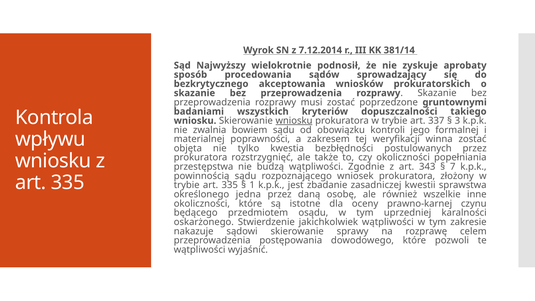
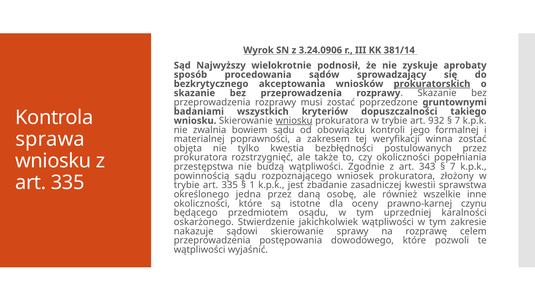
7.12.2014: 7.12.2014 -> 3.24.0906
prokuratorskich underline: none -> present
337: 337 -> 932
3 at (457, 121): 3 -> 7
wpływu: wpływu -> sprawa
